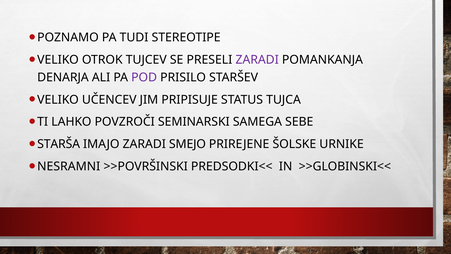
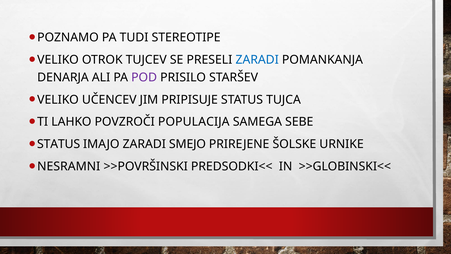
ZARADI at (257, 60) colour: purple -> blue
SEMINARSKI: SEMINARSKI -> POPULACIJA
STARŠA at (59, 144): STARŠA -> STATUS
